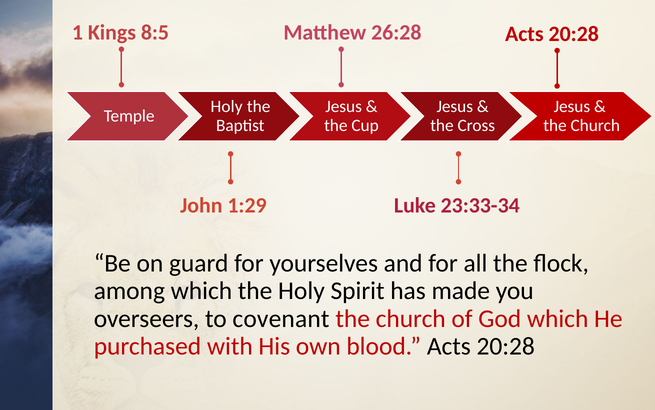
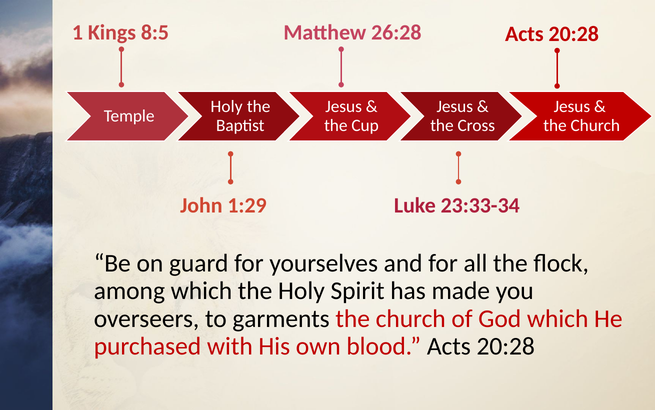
covenant: covenant -> garments
